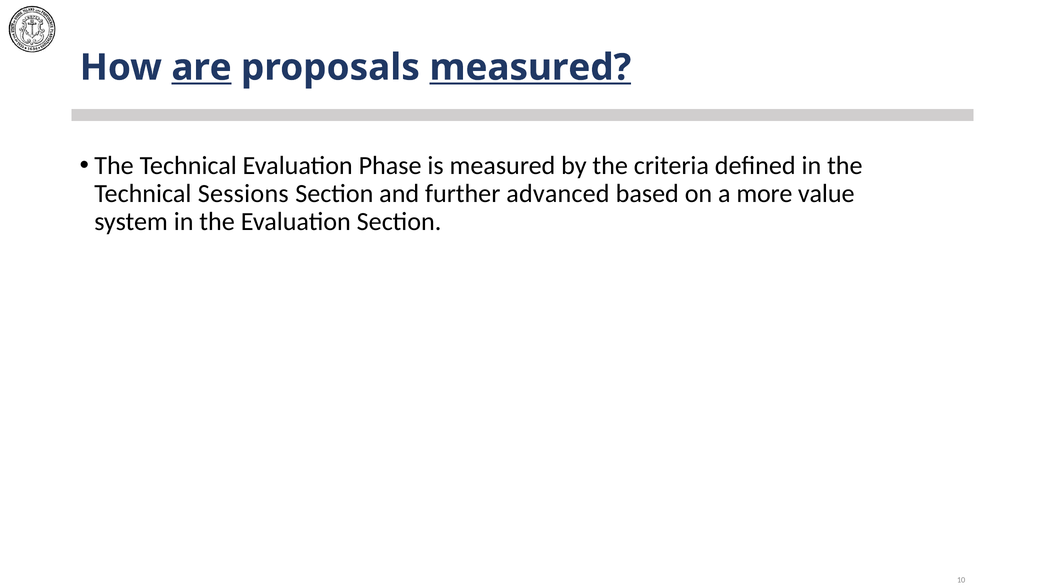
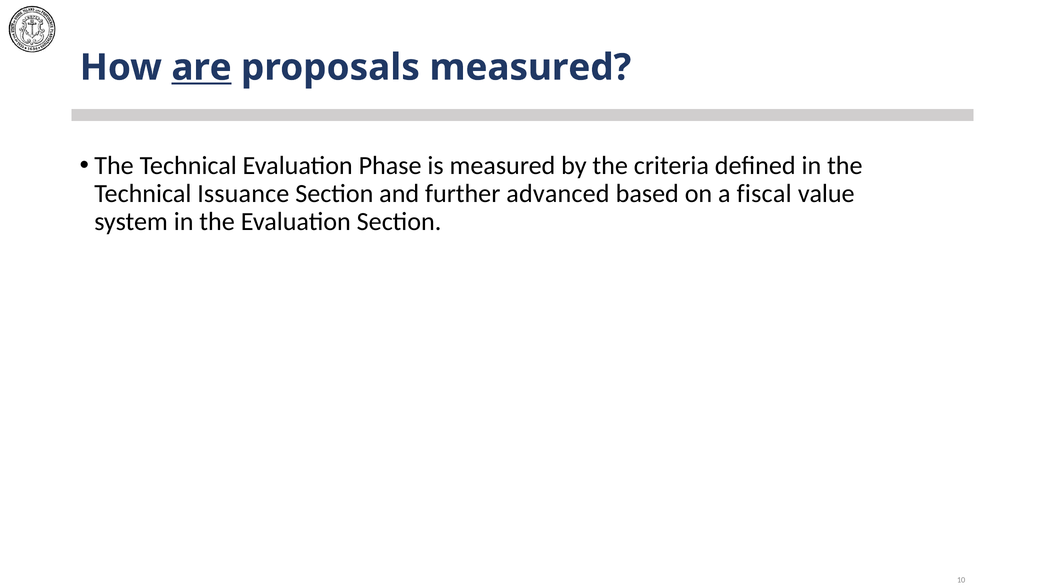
measured at (530, 67) underline: present -> none
Sessions: Sessions -> Issuance
more: more -> fiscal
